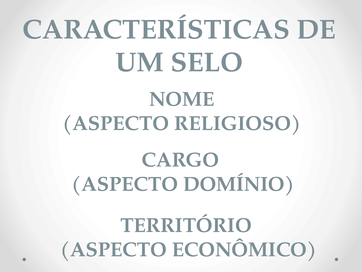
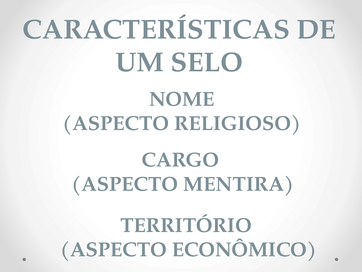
DOMÍNIO: DOMÍNIO -> MENTIRA
